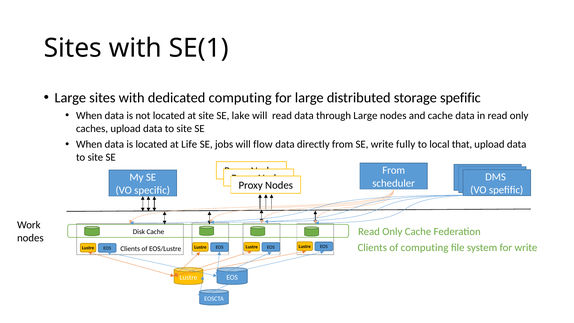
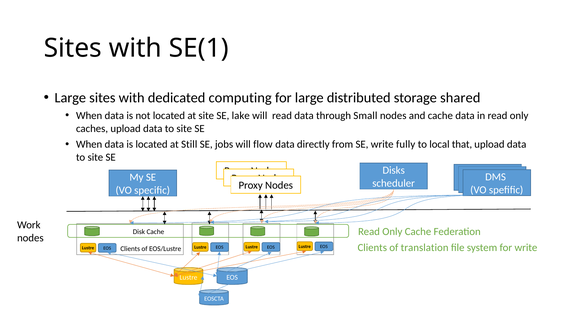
storage spefific: spefific -> shared
through Large: Large -> Small
Life: Life -> Still
From at (394, 170): From -> Disks
of computing: computing -> translation
